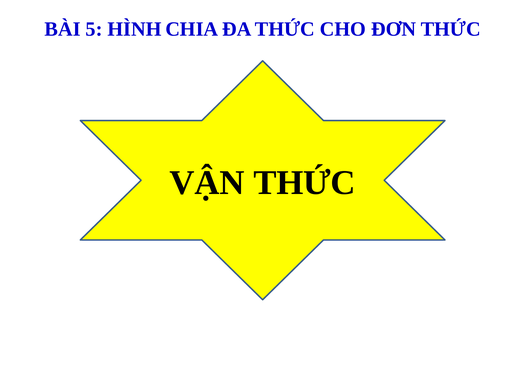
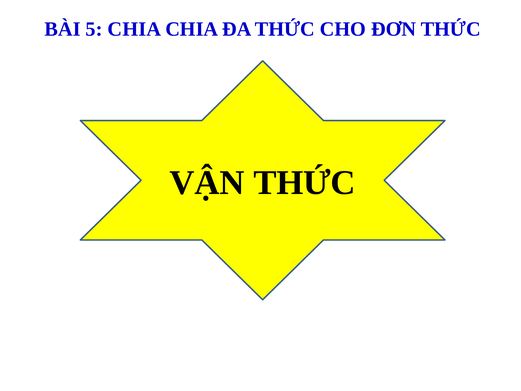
5 HÌNH: HÌNH -> CHIA
